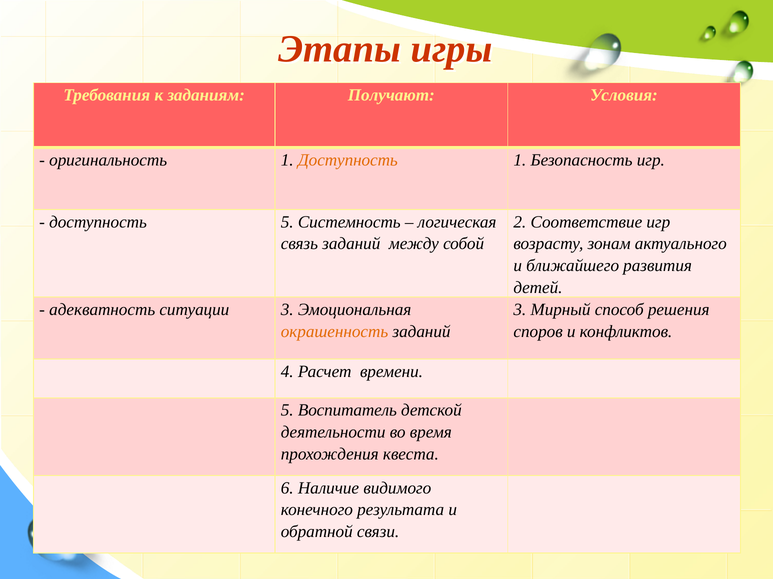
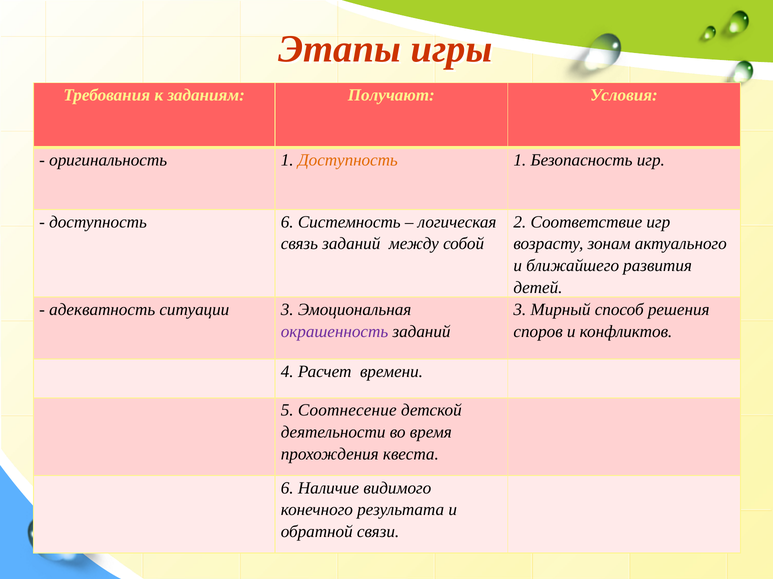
доступность 5: 5 -> 6
окрашенность colour: orange -> purple
Воспитатель: Воспитатель -> Соотнесение
